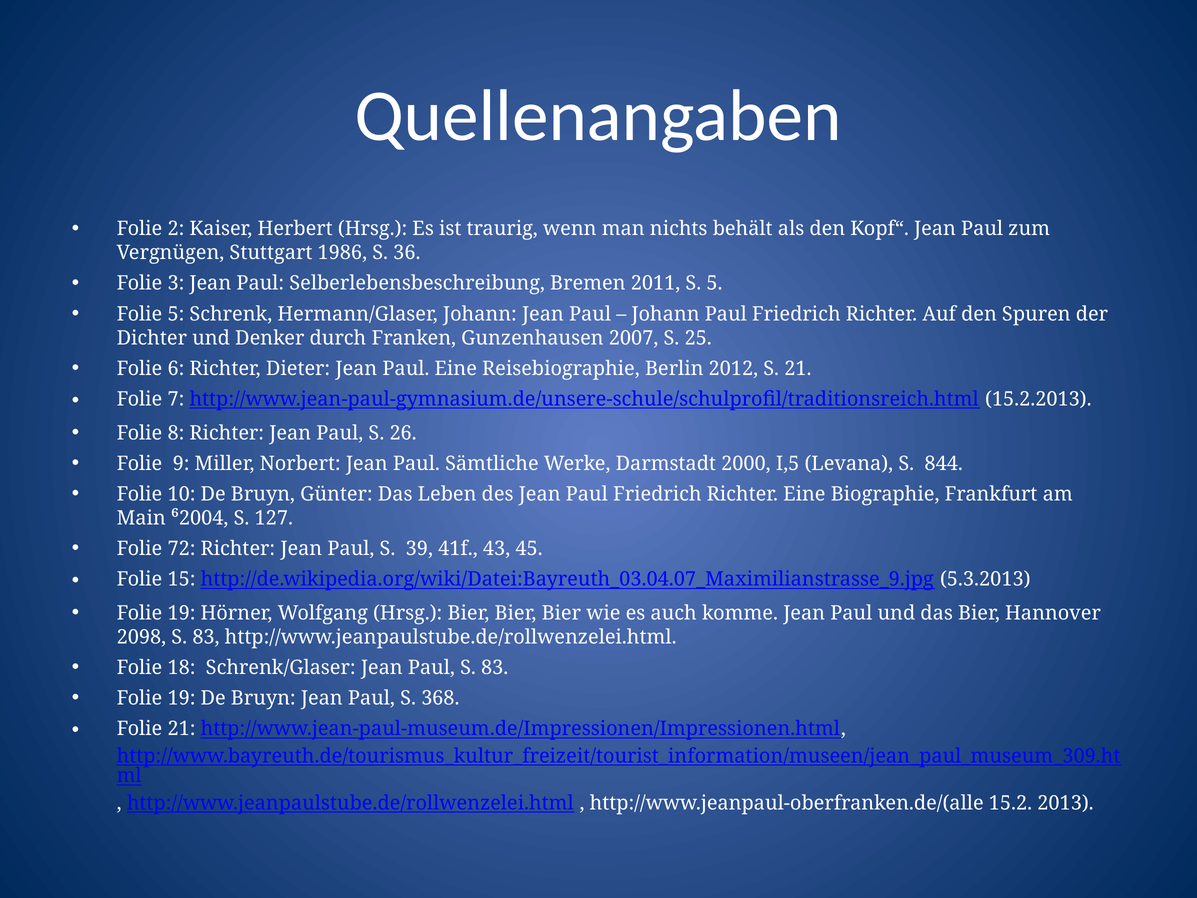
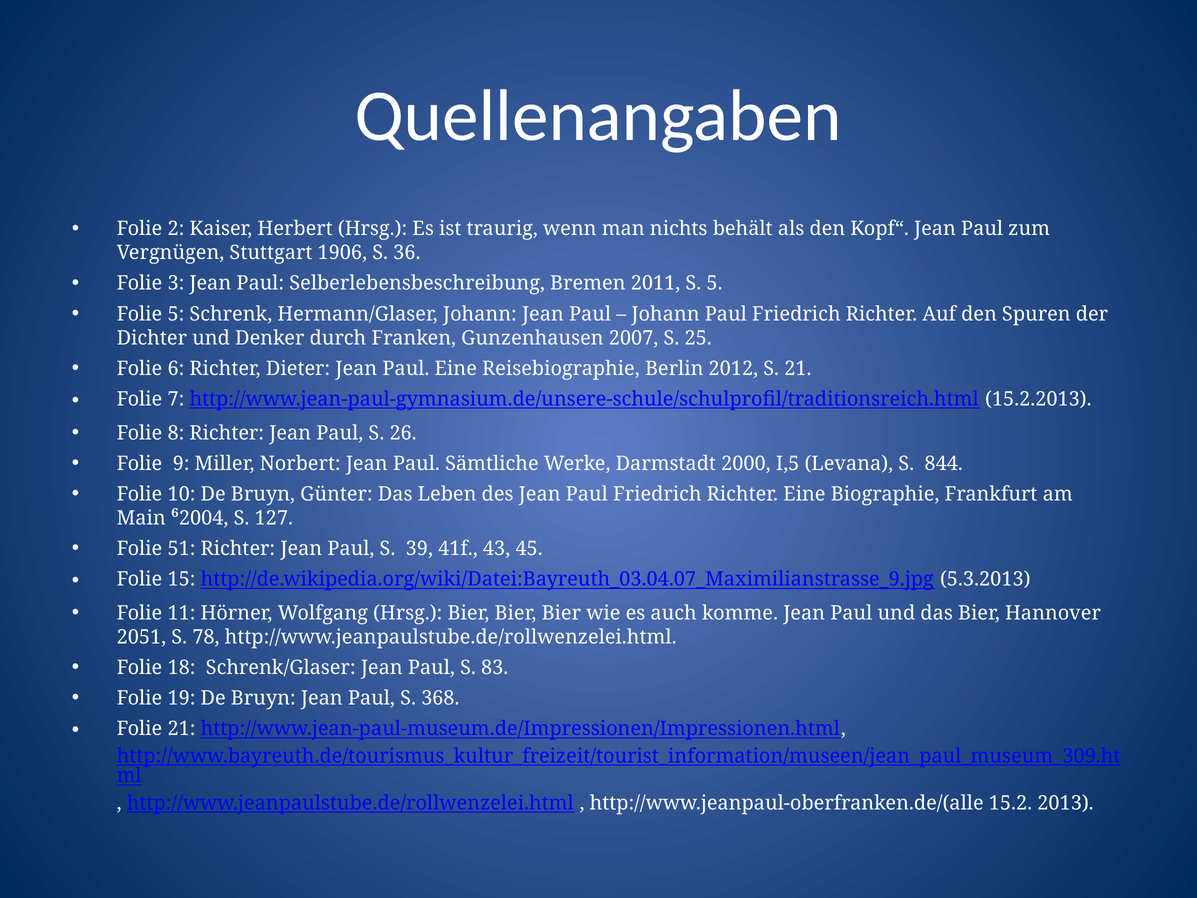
1986: 1986 -> 1906
72: 72 -> 51
19 at (181, 613): 19 -> 11
2098: 2098 -> 2051
83 at (206, 637): 83 -> 78
